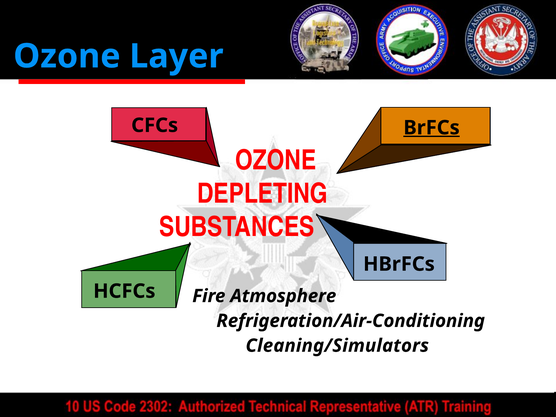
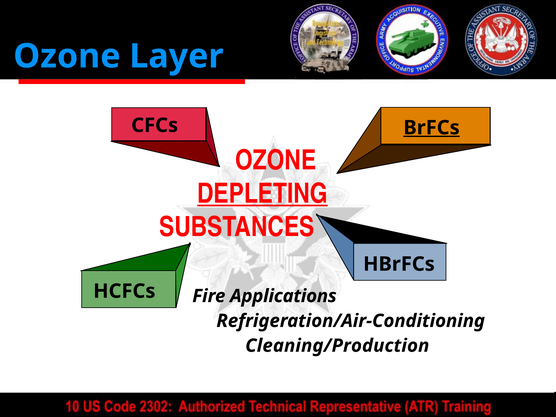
DEPLETING underline: none -> present
Atmosphere: Atmosphere -> Applications
Cleaning/Simulators: Cleaning/Simulators -> Cleaning/Production
